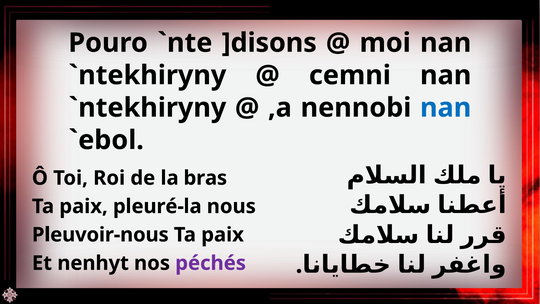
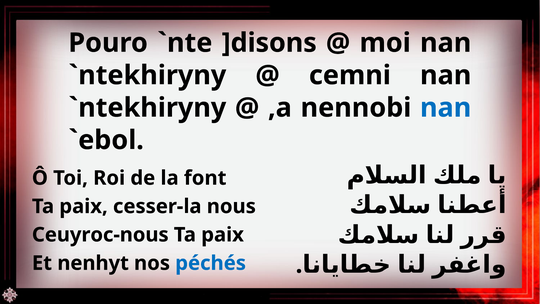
bras: bras -> font
pleuré-la: pleuré-la -> cesser-la
Pleuvoir-nous: Pleuvoir-nous -> Ceuyroc-nous
péchés colour: purple -> blue
